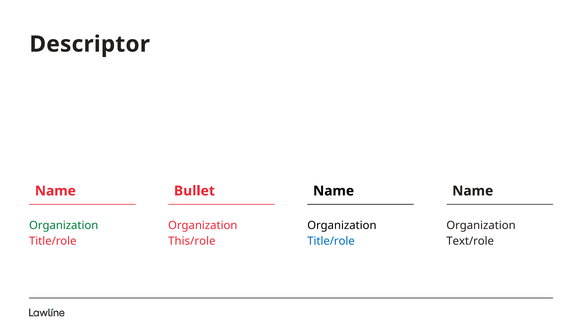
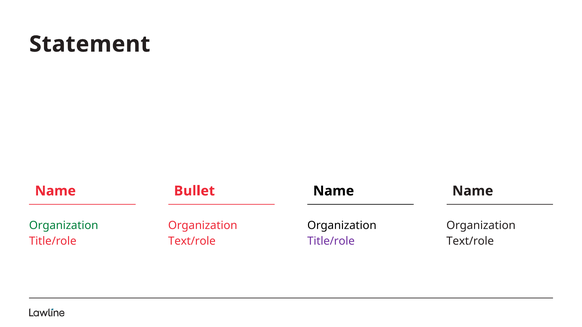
Descriptor: Descriptor -> Statement
This/role at (192, 241): This/role -> Text/role
Title/role at (331, 241) colour: blue -> purple
